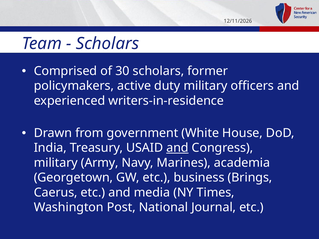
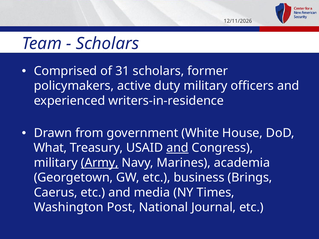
30: 30 -> 31
India: India -> What
Army underline: none -> present
